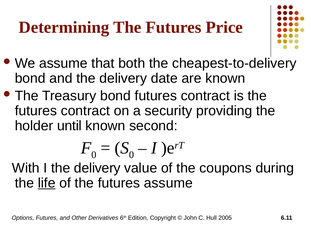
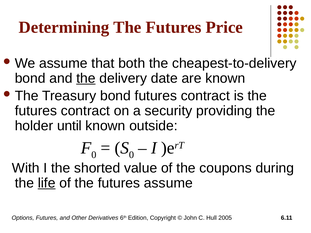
the at (86, 78) underline: none -> present
second: second -> outside
I the delivery: delivery -> shorted
